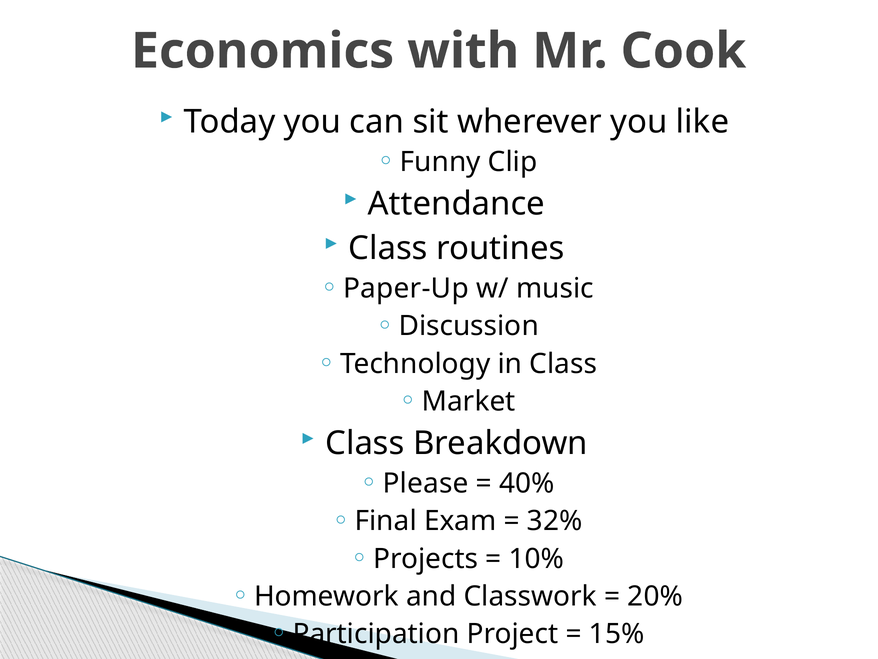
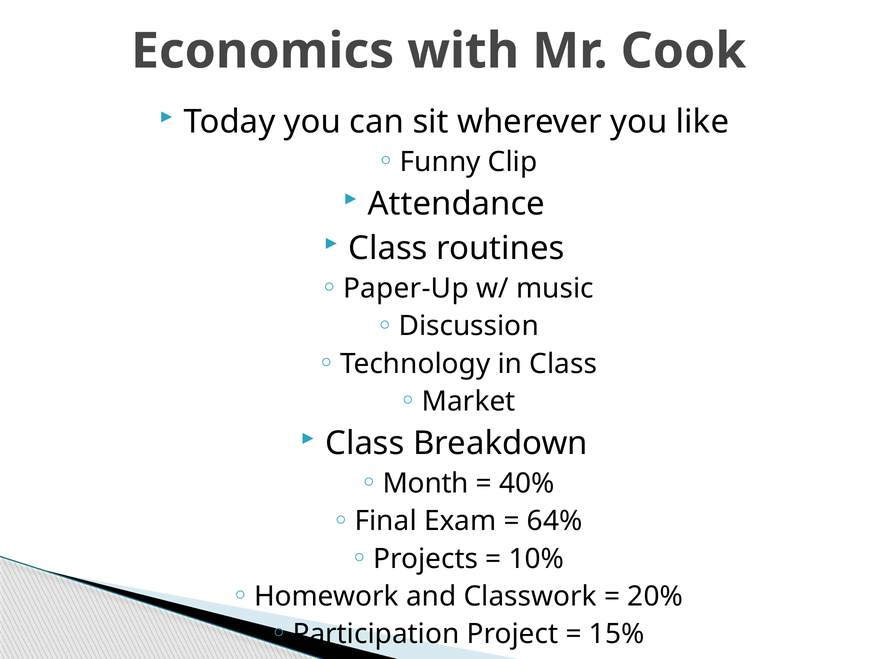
Please: Please -> Month
32%: 32% -> 64%
